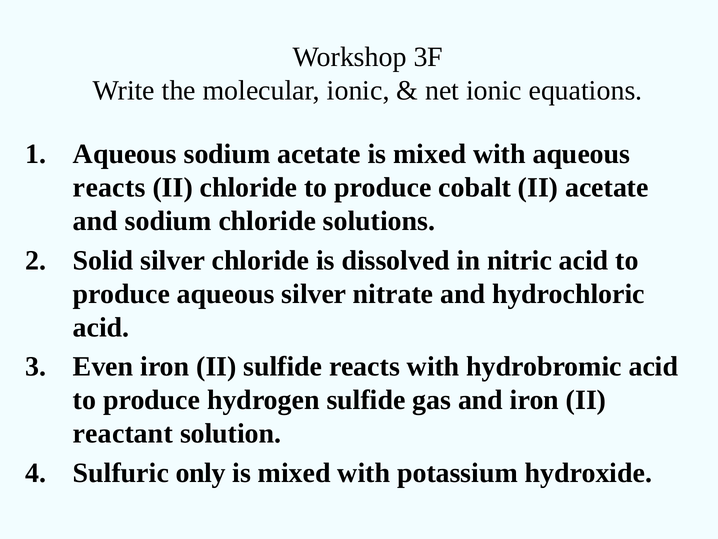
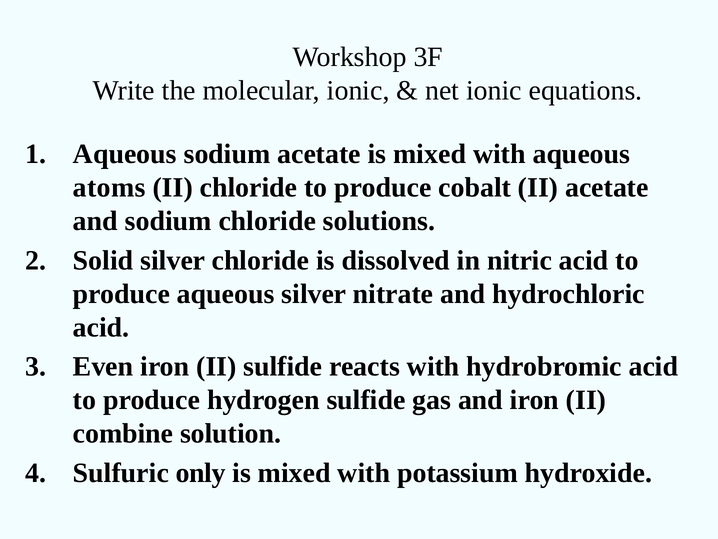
reacts at (109, 187): reacts -> atoms
reactant: reactant -> combine
